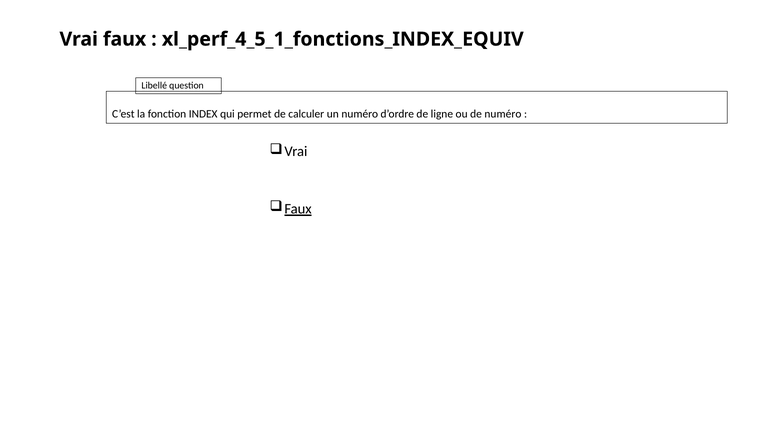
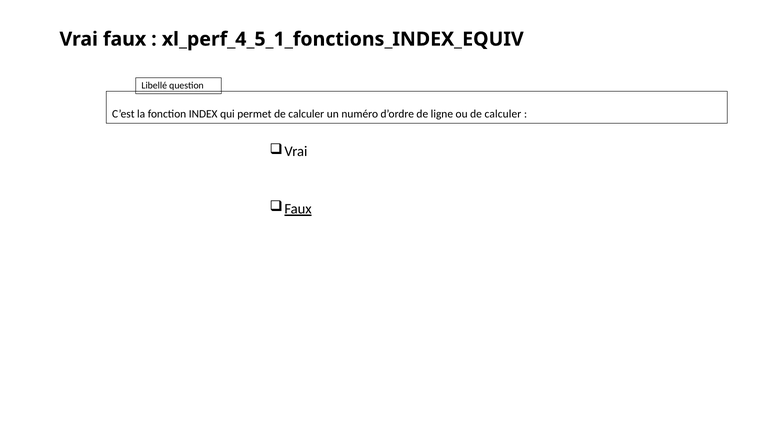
ou de numéro: numéro -> calculer
